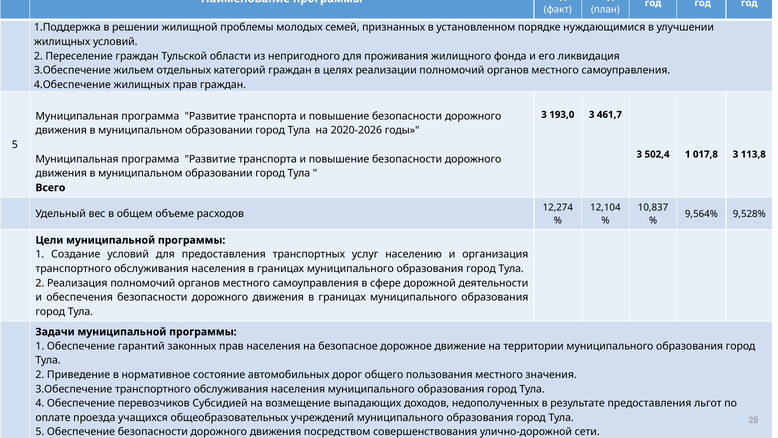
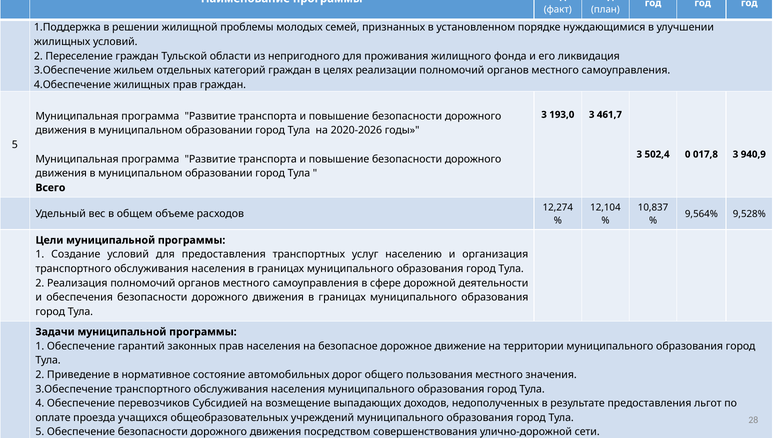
502,4 1: 1 -> 0
113,8: 113,8 -> 940,9
